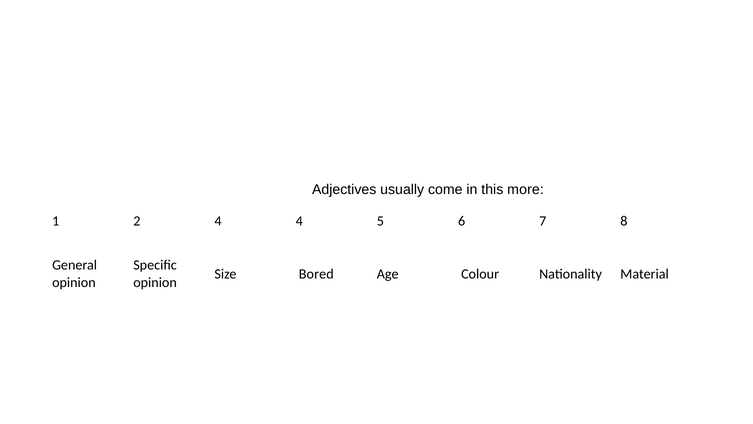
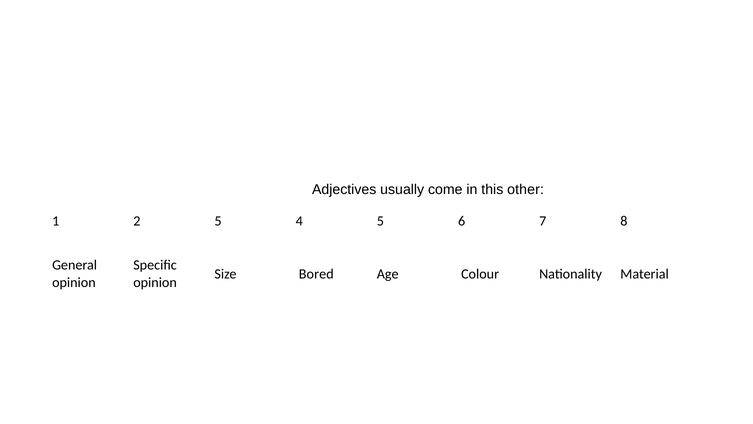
more: more -> other
2 4: 4 -> 5
